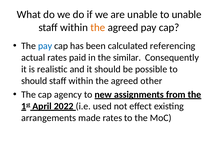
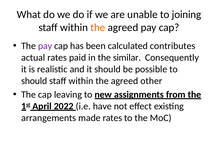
to unable: unable -> joining
pay at (45, 46) colour: blue -> purple
referencing: referencing -> contributes
agency: agency -> leaving
used: used -> have
